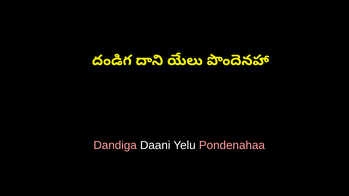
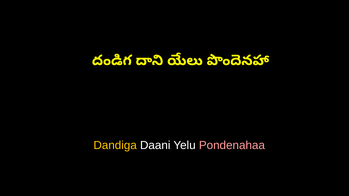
Dandiga colour: pink -> yellow
